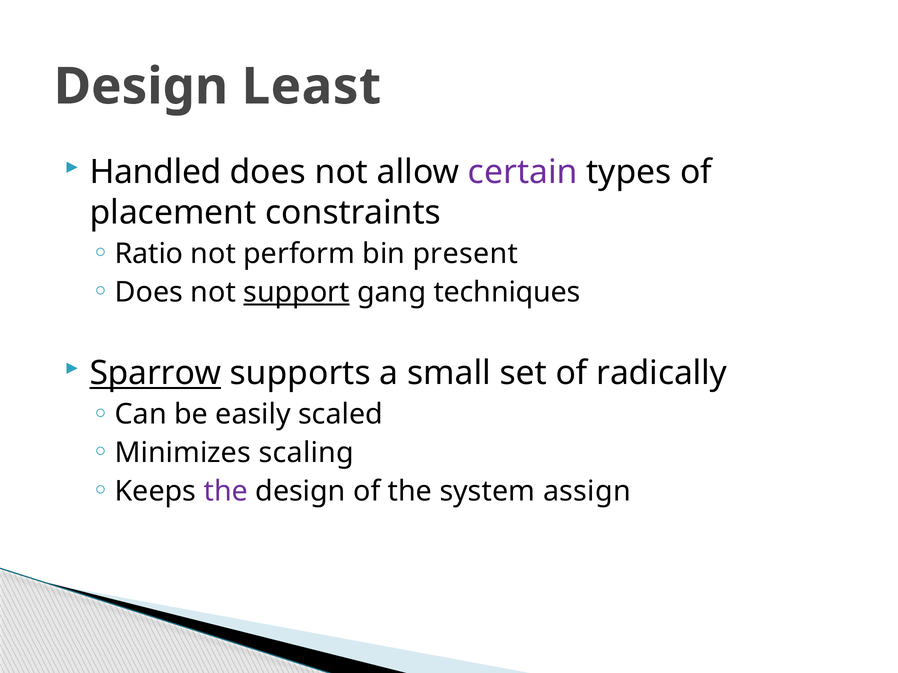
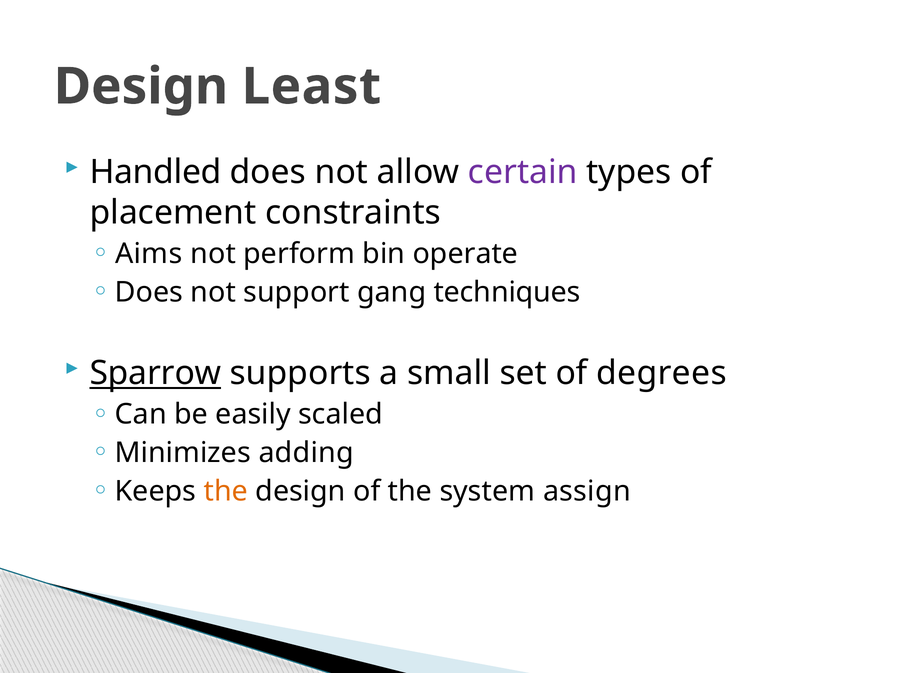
Ratio: Ratio -> Aims
present: present -> operate
support underline: present -> none
radically: radically -> degrees
scaling: scaling -> adding
the at (226, 492) colour: purple -> orange
